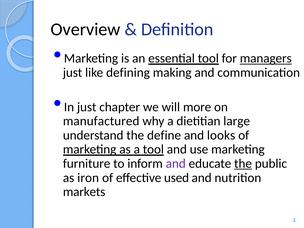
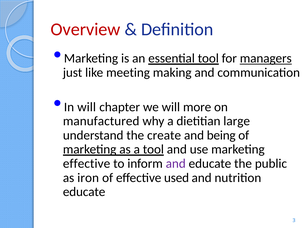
Overview colour: black -> red
defining: defining -> meeting
In just: just -> will
define: define -> create
looks: looks -> being
furniture at (87, 164): furniture -> effective
the at (243, 164) underline: present -> none
markets at (84, 192): markets -> educate
